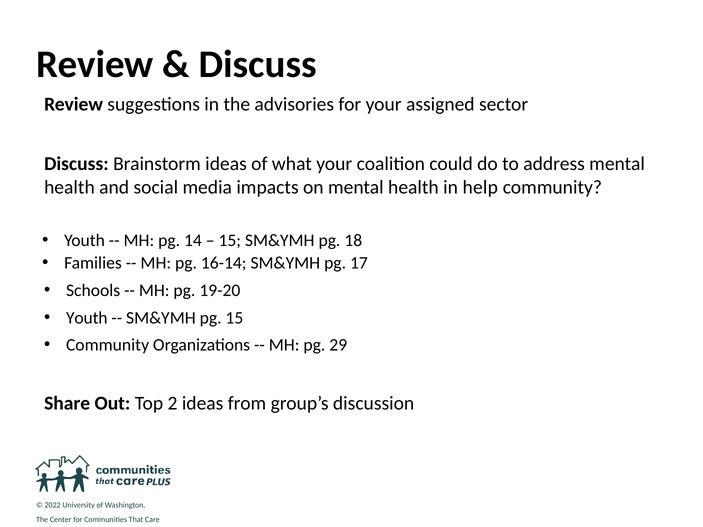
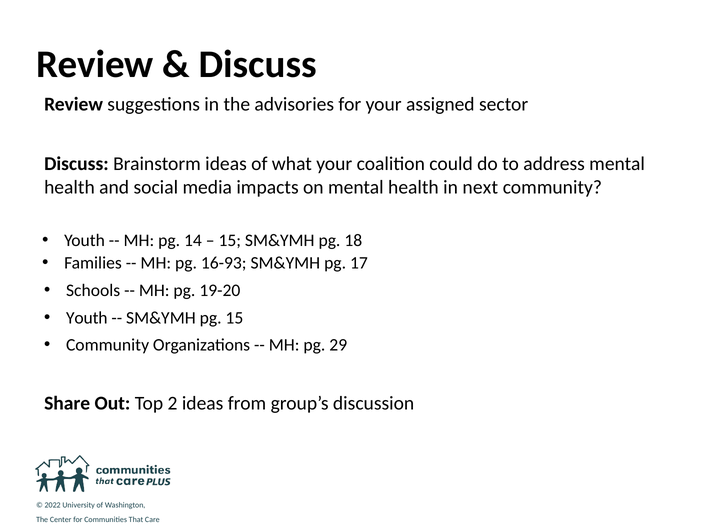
help: help -> next
16-14: 16-14 -> 16-93
